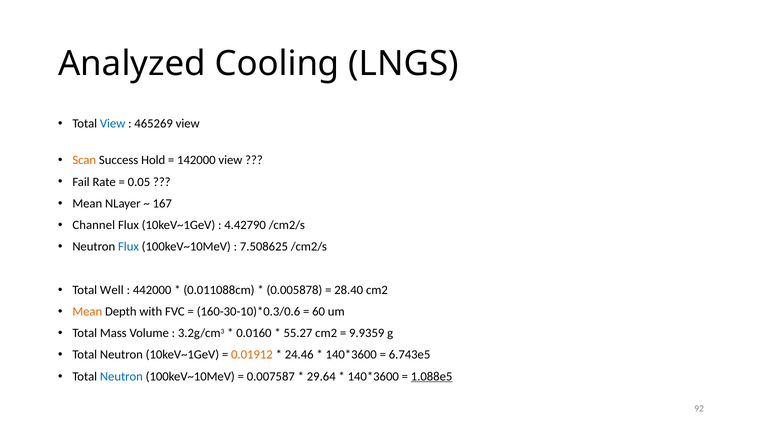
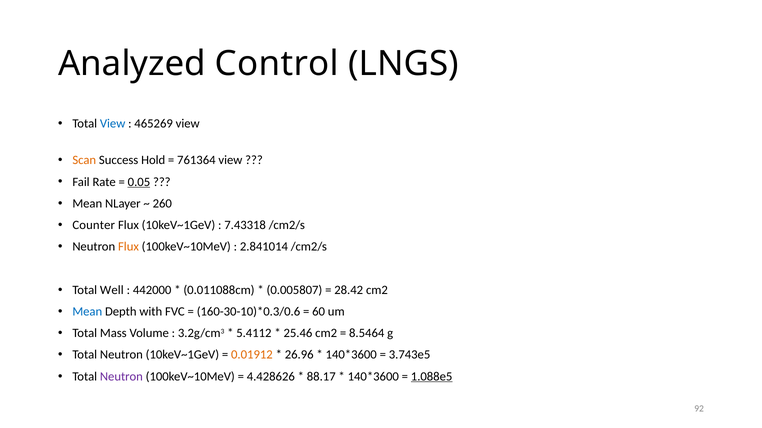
Cooling: Cooling -> Control
142000: 142000 -> 761364
0.05 underline: none -> present
167: 167 -> 260
Channel: Channel -> Counter
4.42790: 4.42790 -> 7.43318
Flux at (128, 247) colour: blue -> orange
7.508625: 7.508625 -> 2.841014
0.005878: 0.005878 -> 0.005807
28.40: 28.40 -> 28.42
Mean at (87, 312) colour: orange -> blue
0.0160: 0.0160 -> 5.4112
55.27: 55.27 -> 25.46
9.9359: 9.9359 -> 8.5464
24.46: 24.46 -> 26.96
6.743e5: 6.743e5 -> 3.743e5
Neutron at (121, 377) colour: blue -> purple
0.007587: 0.007587 -> 4.428626
29.64: 29.64 -> 88.17
